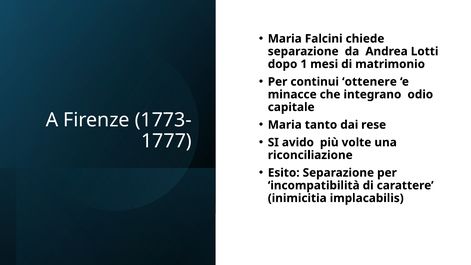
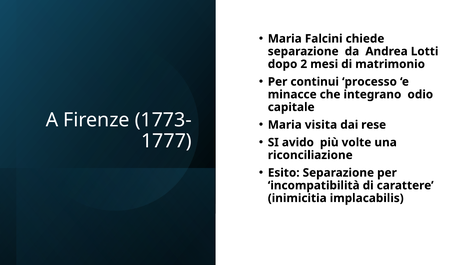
1: 1 -> 2
ottenere: ottenere -> processo
tanto: tanto -> visita
